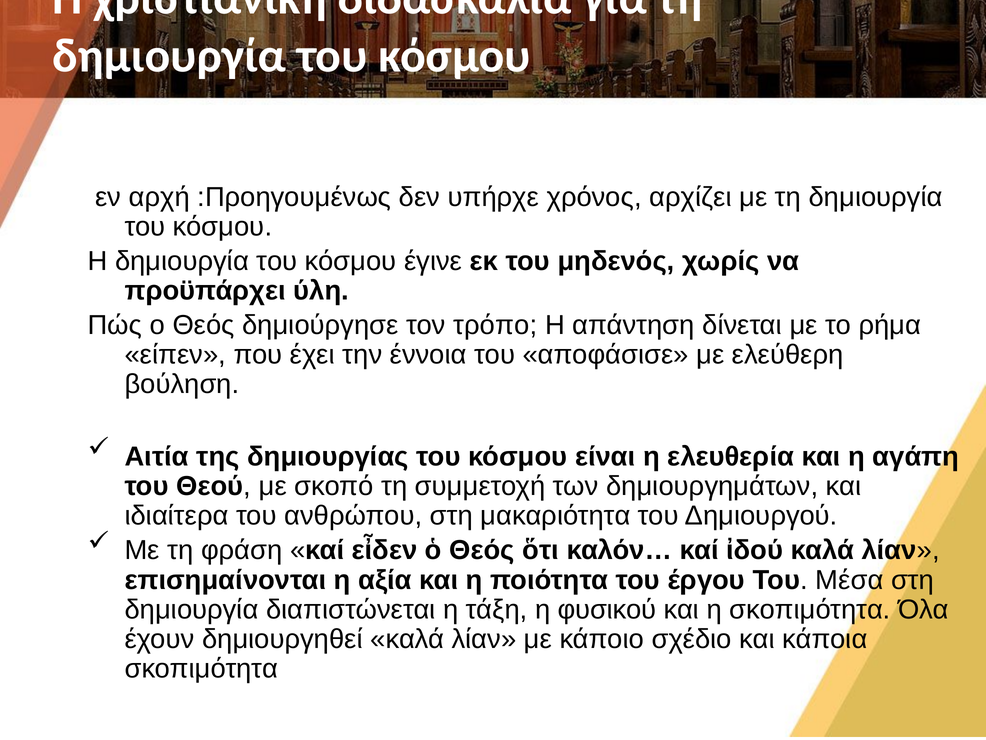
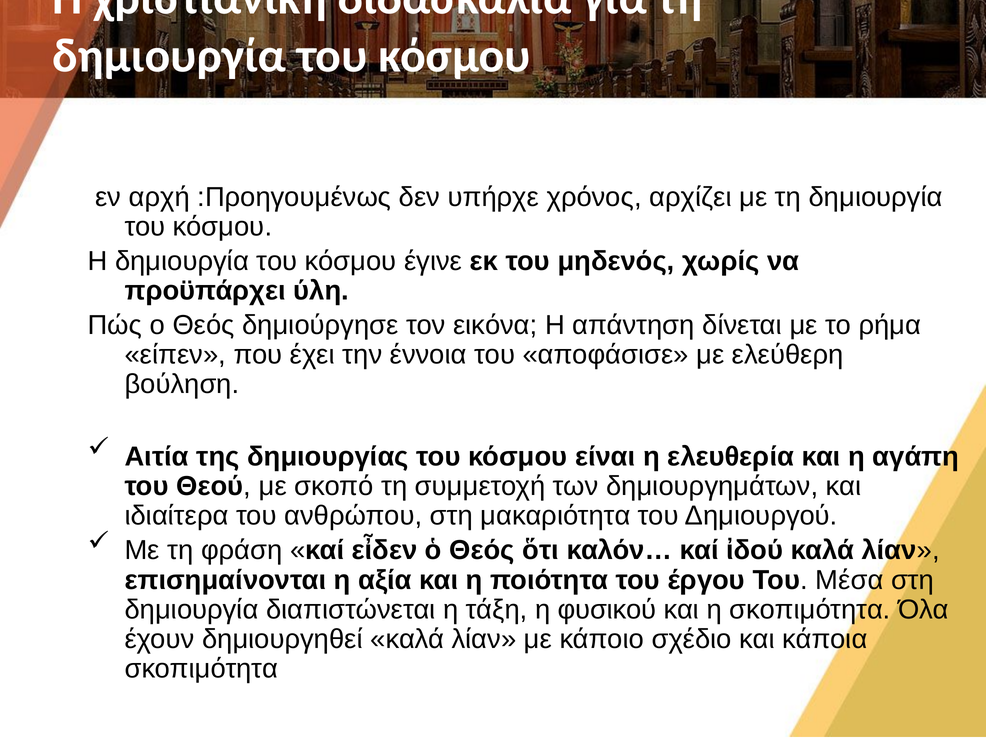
τρόπο: τρόπο -> εικόνα
